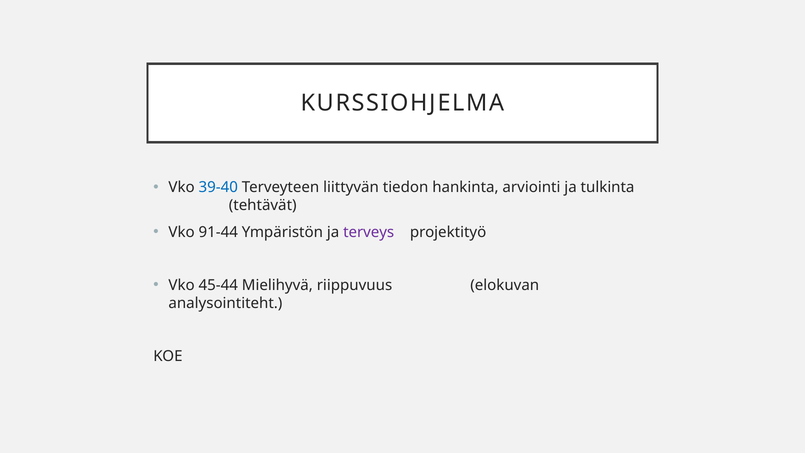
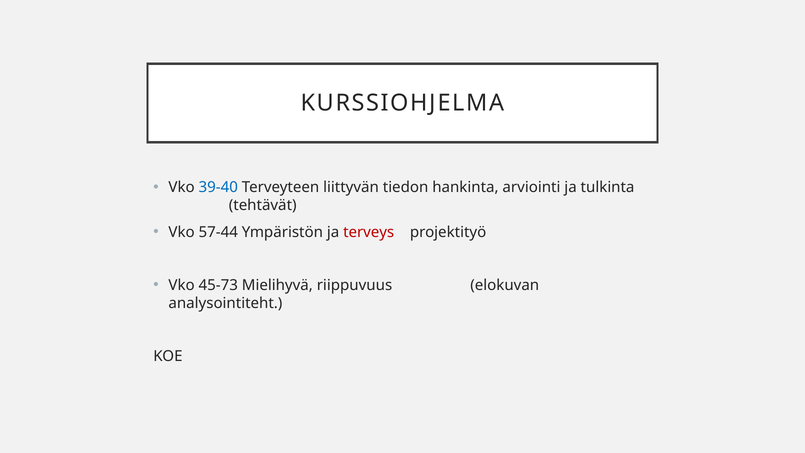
91-44: 91-44 -> 57-44
terveys colour: purple -> red
45-44: 45-44 -> 45-73
